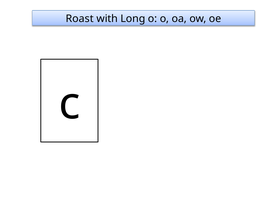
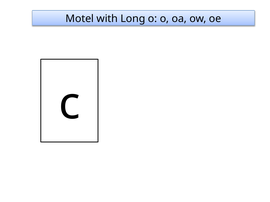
Roast: Roast -> Motel
